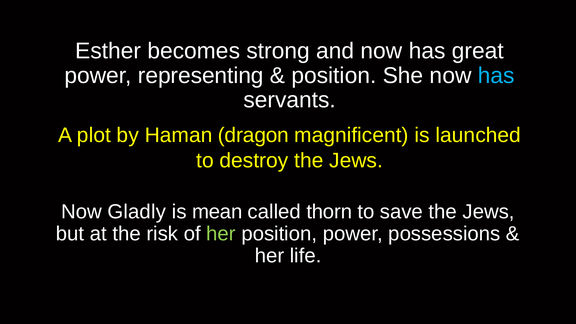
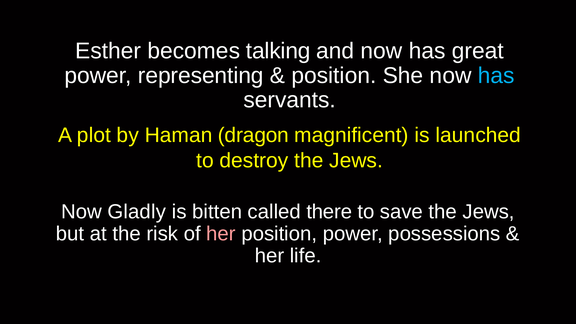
strong: strong -> talking
mean: mean -> bitten
thorn: thorn -> there
her at (221, 234) colour: light green -> pink
